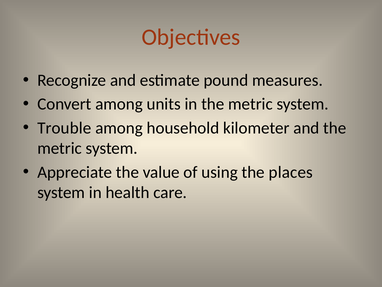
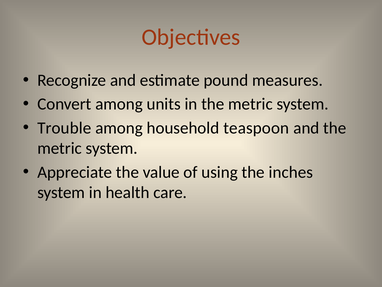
kilometer: kilometer -> teaspoon
places: places -> inches
